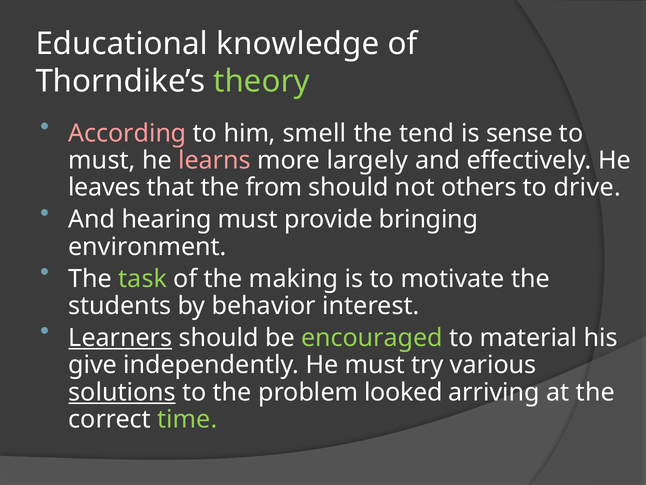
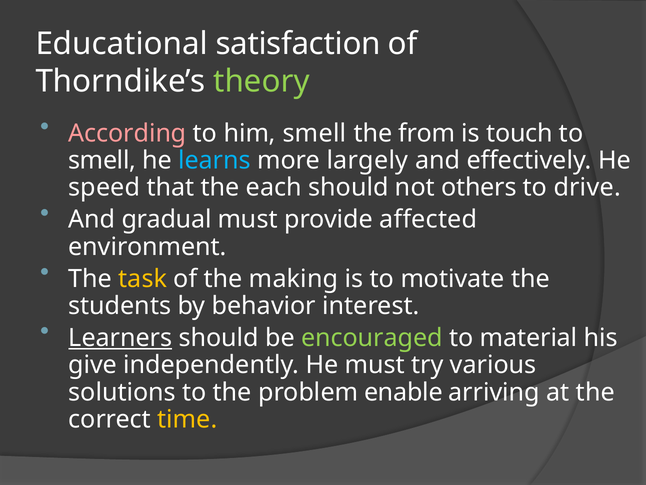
knowledge: knowledge -> satisfaction
tend: tend -> from
sense: sense -> touch
must at (102, 160): must -> smell
learns colour: pink -> light blue
leaves: leaves -> speed
from: from -> each
hearing: hearing -> gradual
bringing: bringing -> affected
task colour: light green -> yellow
solutions underline: present -> none
looked: looked -> enable
time colour: light green -> yellow
